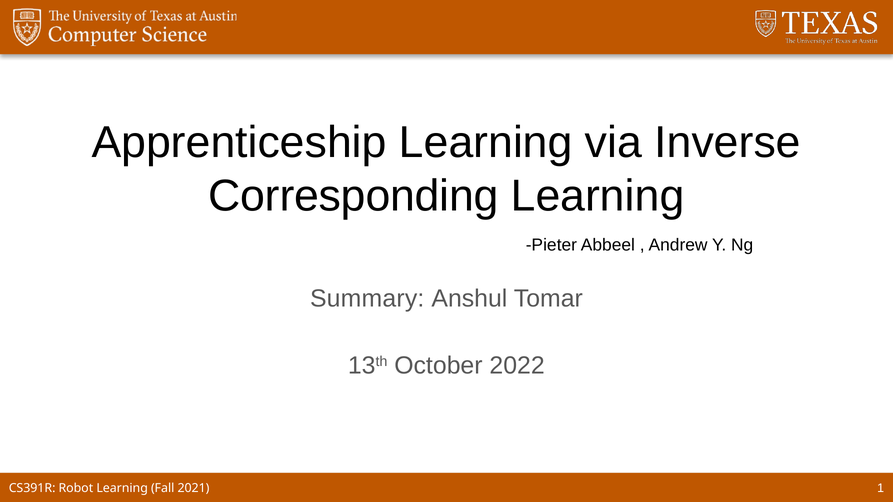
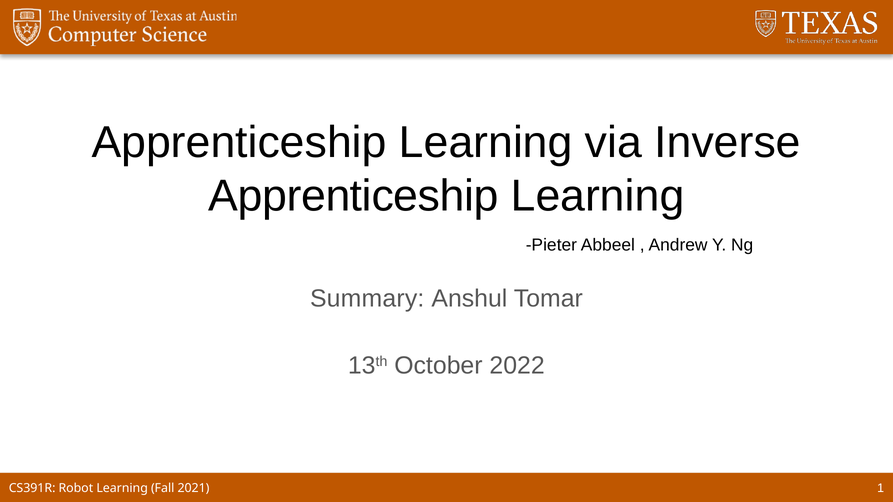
Corresponding at (353, 196): Corresponding -> Apprenticeship
